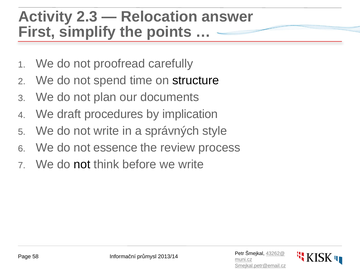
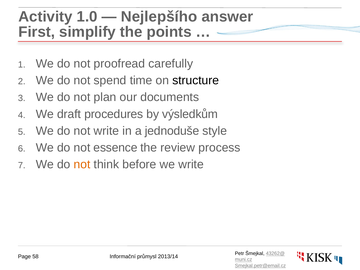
2.3: 2.3 -> 1.0
Relocation: Relocation -> Nejlepšího
implication: implication -> výsledkům
správných: správných -> jednoduše
not at (82, 164) colour: black -> orange
